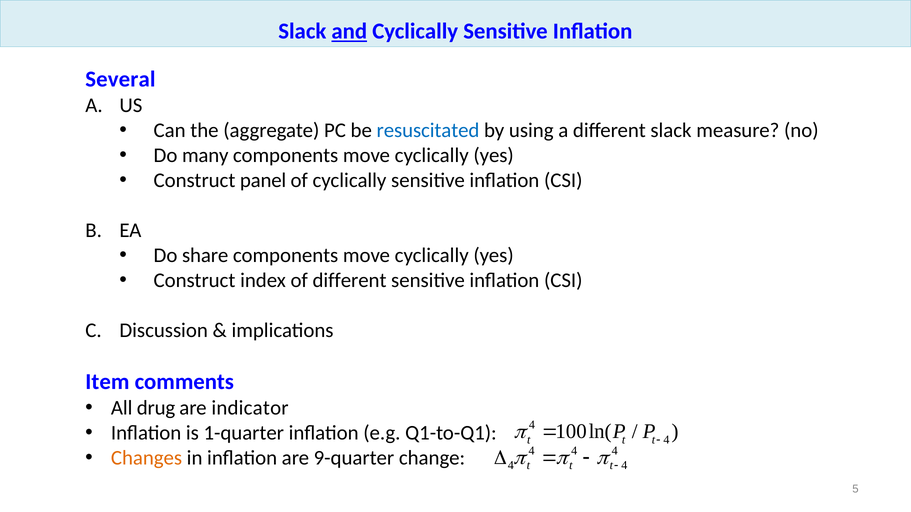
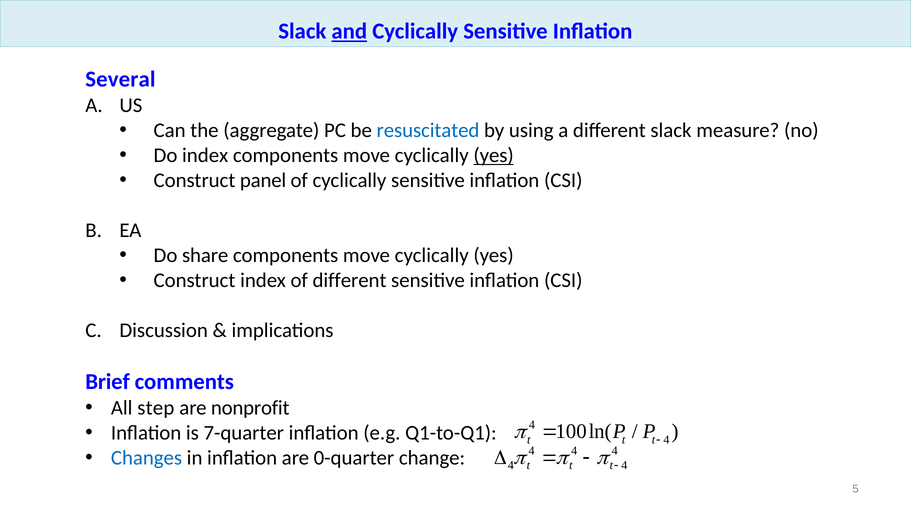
Do many: many -> index
yes at (494, 156) underline: none -> present
Item: Item -> Brief
drug: drug -> step
indicator: indicator -> nonprofit
1-quarter: 1-quarter -> 7-quarter
Changes colour: orange -> blue
9-quarter: 9-quarter -> 0-quarter
